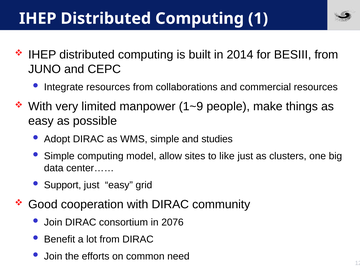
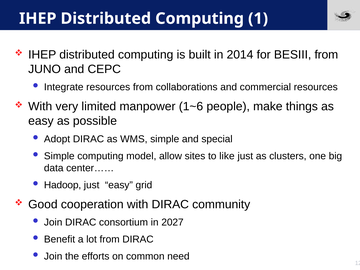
1~9: 1~9 -> 1~6
studies: studies -> special
Support: Support -> Hadoop
2076: 2076 -> 2027
